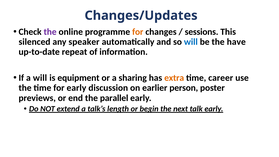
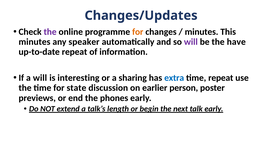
sessions at (202, 32): sessions -> minutes
silenced at (34, 42): silenced -> minutes
will at (191, 42) colour: blue -> purple
equipment: equipment -> interesting
extra colour: orange -> blue
time career: career -> repeat
for early: early -> state
parallel: parallel -> phones
